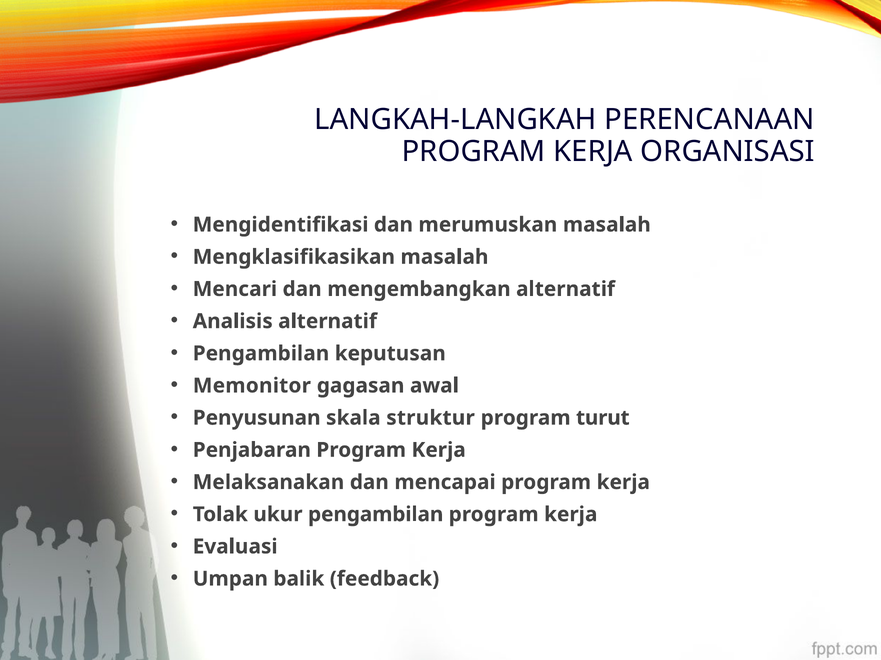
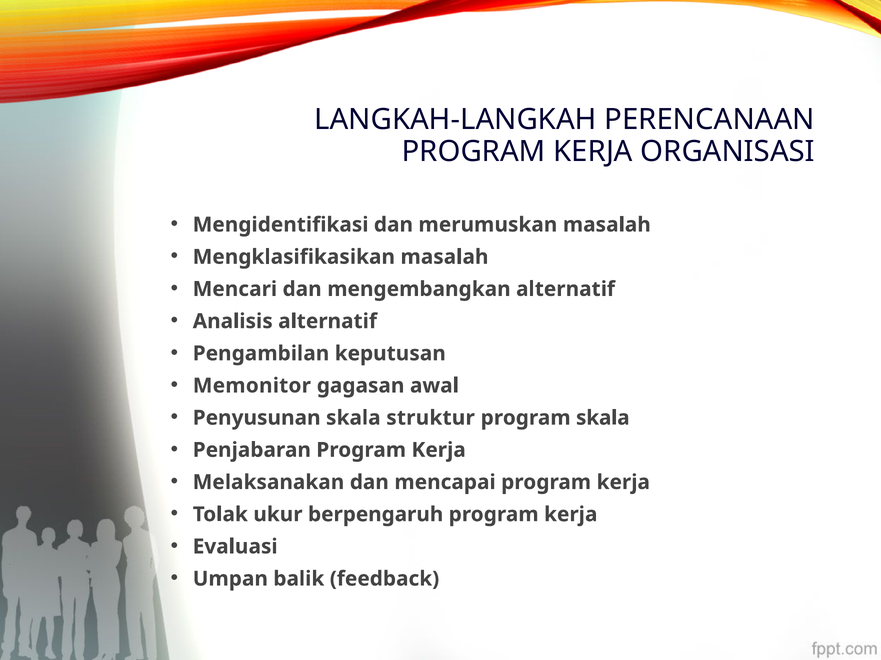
program turut: turut -> skala
ukur pengambilan: pengambilan -> berpengaruh
